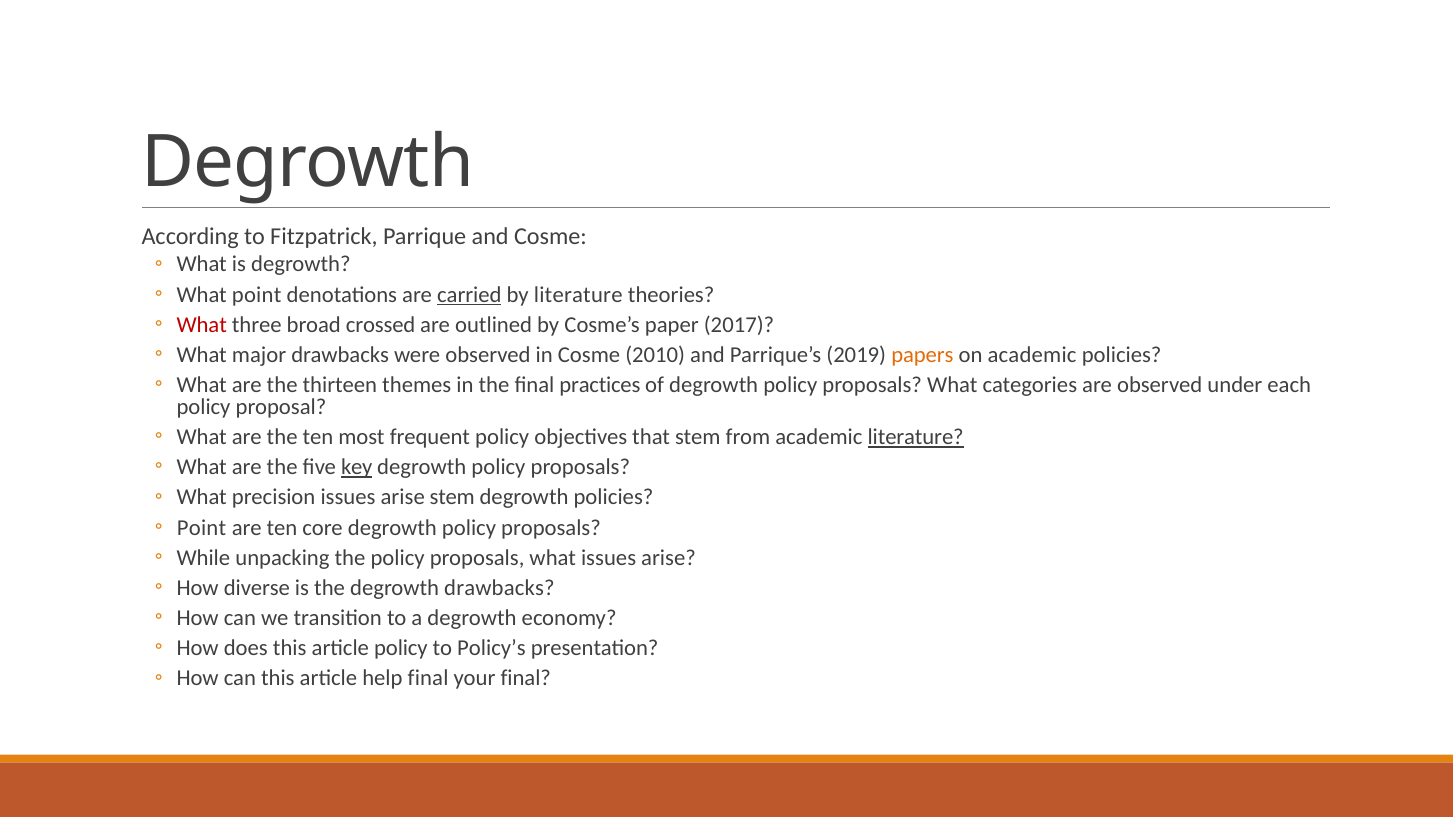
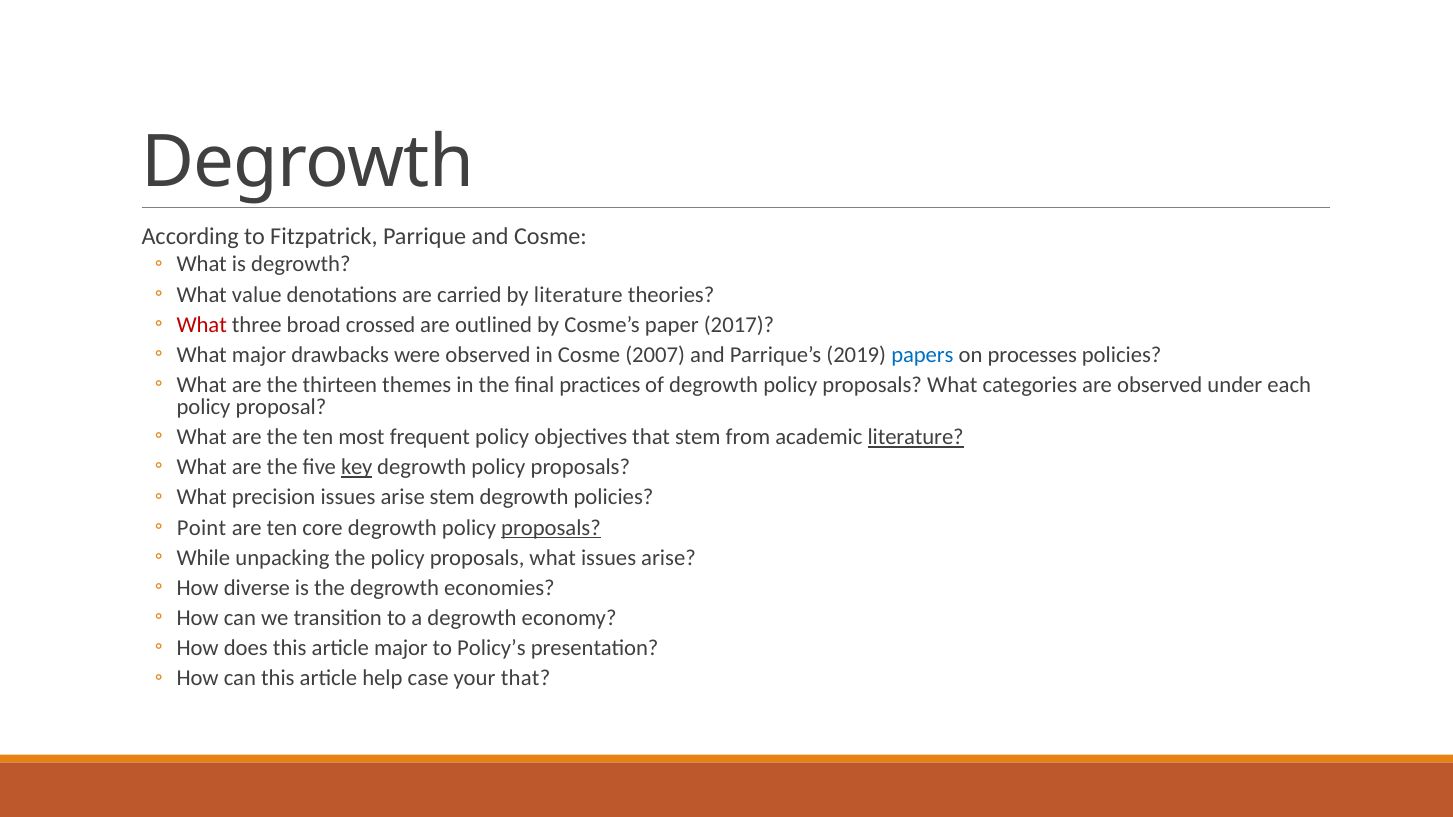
What point: point -> value
carried underline: present -> none
2010: 2010 -> 2007
papers colour: orange -> blue
on academic: academic -> processes
proposals at (551, 528) underline: none -> present
degrowth drawbacks: drawbacks -> economies
article policy: policy -> major
help final: final -> case
your final: final -> that
